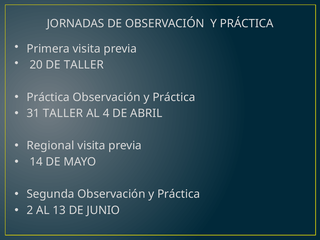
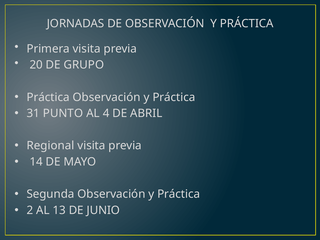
DE TALLER: TALLER -> GRUPO
31 TALLER: TALLER -> PUNTO
